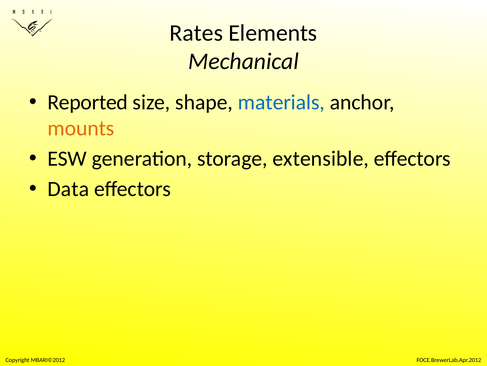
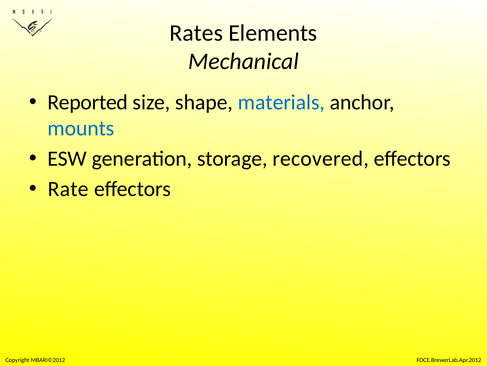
mounts colour: orange -> blue
extensible: extensible -> recovered
Data: Data -> Rate
